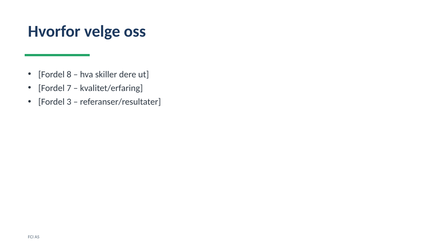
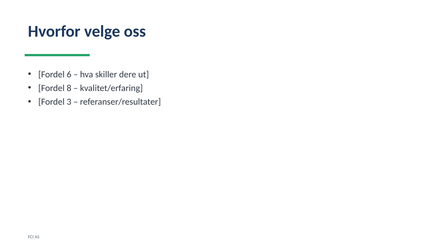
8: 8 -> 6
7: 7 -> 8
